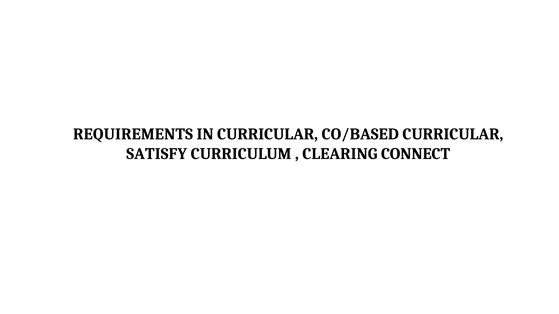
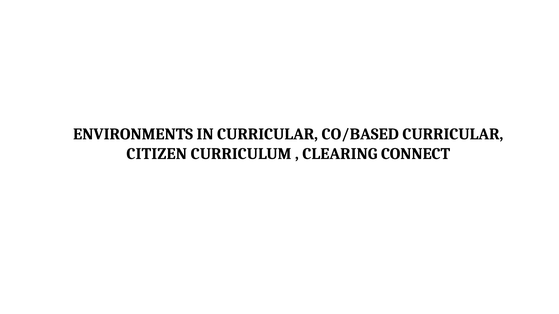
REQUIREMENTS: REQUIREMENTS -> ENVIRONMENTS
SATISFY: SATISFY -> CITIZEN
